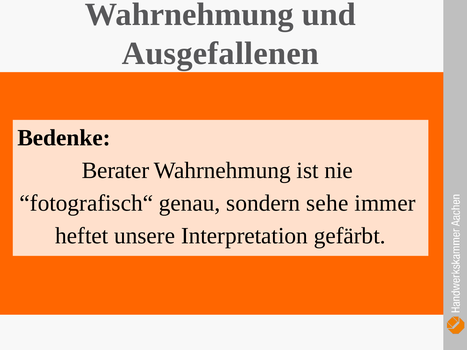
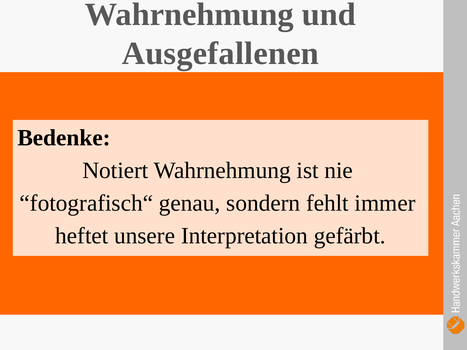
Berater: Berater -> Notiert
sehe: sehe -> fehlt
